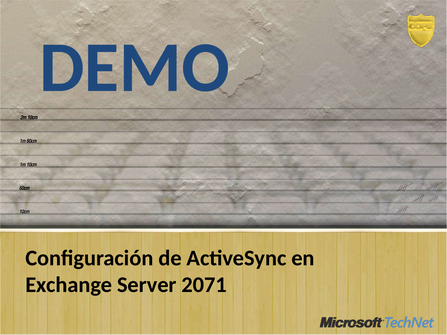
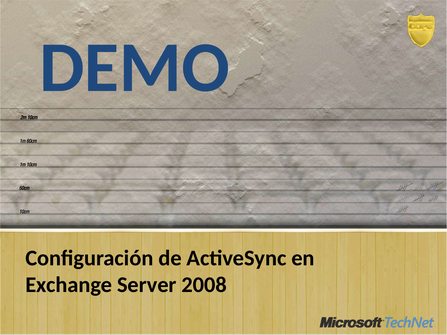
2071: 2071 -> 2008
